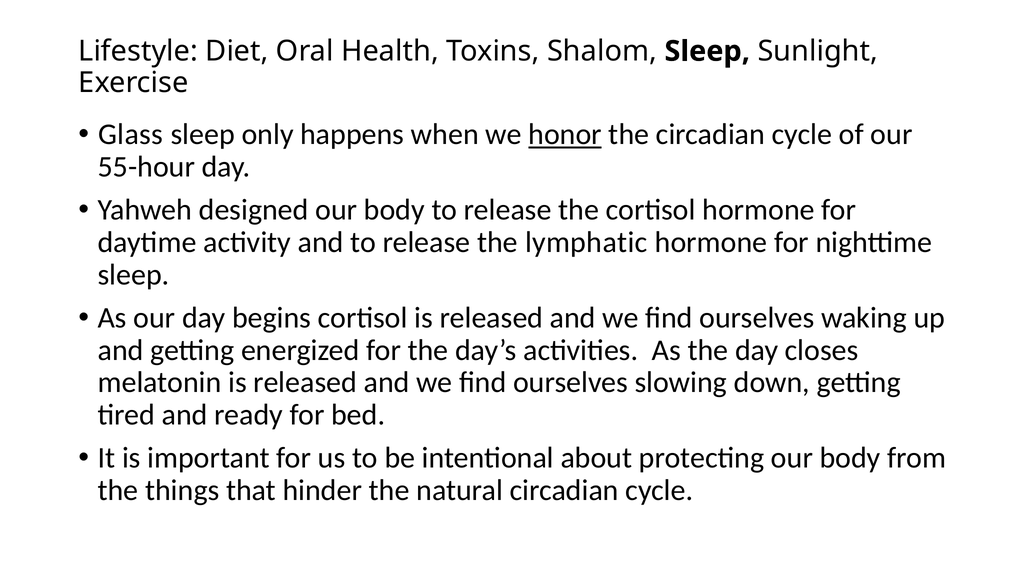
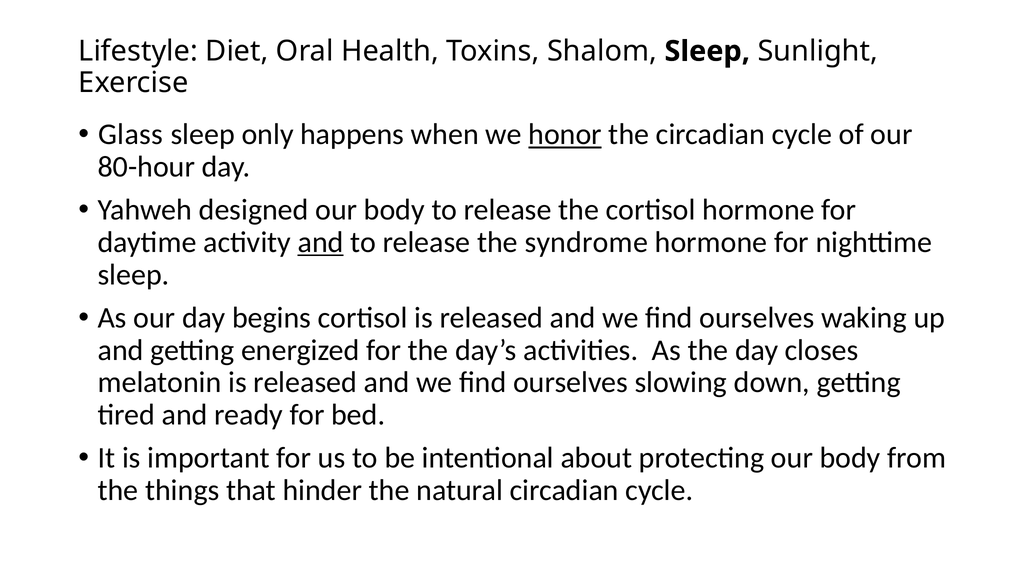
55-hour: 55-hour -> 80-hour
and at (321, 242) underline: none -> present
lymphatic: lymphatic -> syndrome
